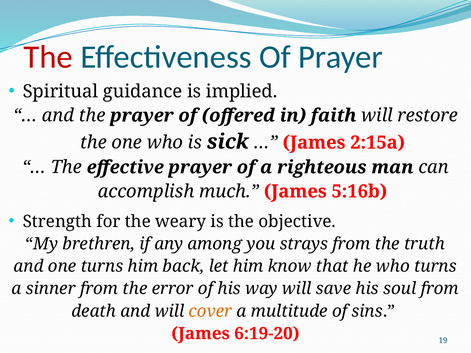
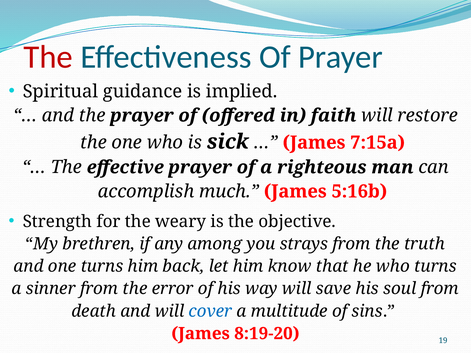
2:15a: 2:15a -> 7:15a
cover colour: orange -> blue
6:19-20: 6:19-20 -> 8:19-20
